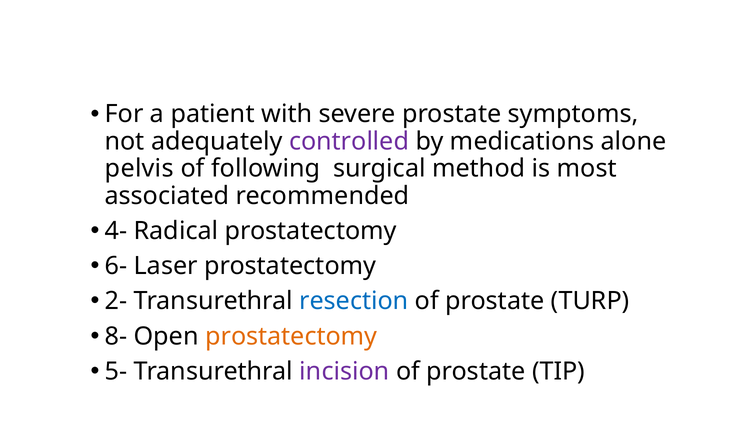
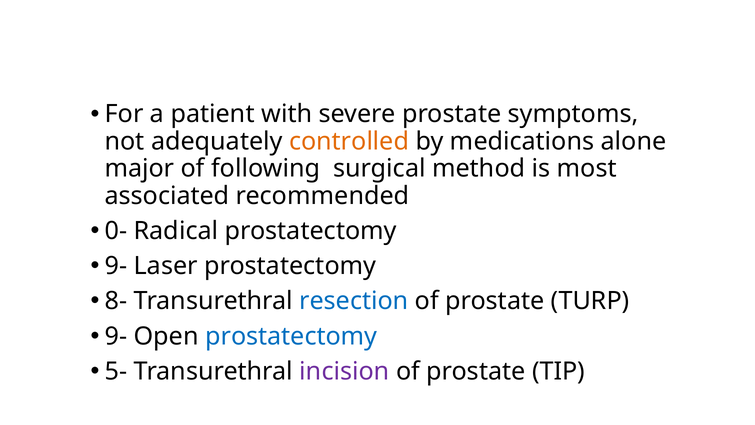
controlled colour: purple -> orange
pelvis: pelvis -> major
4-: 4- -> 0-
6- at (116, 266): 6- -> 9-
2-: 2- -> 8-
8- at (116, 336): 8- -> 9-
prostatectomy at (291, 336) colour: orange -> blue
